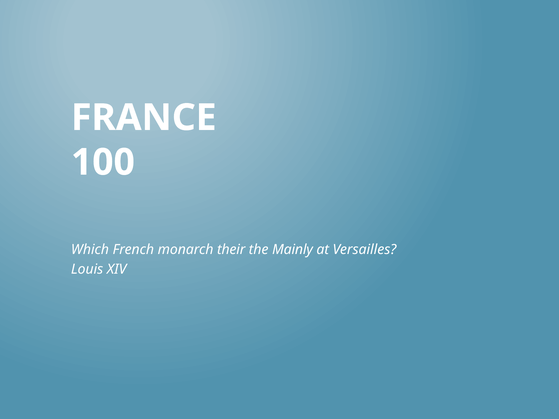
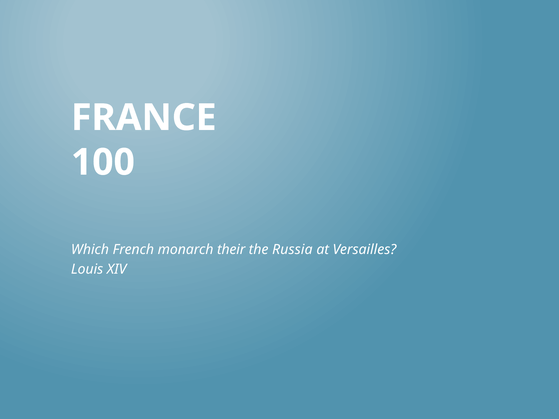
Mainly: Mainly -> Russia
